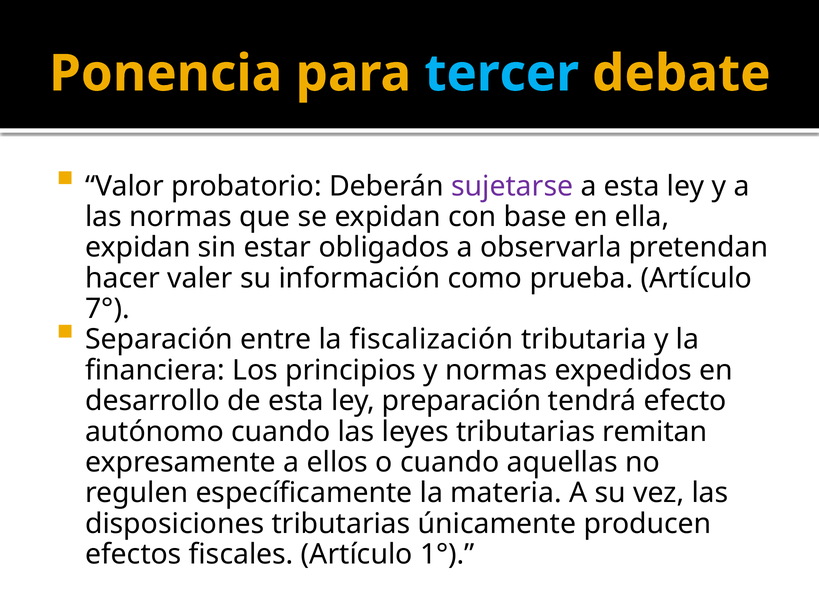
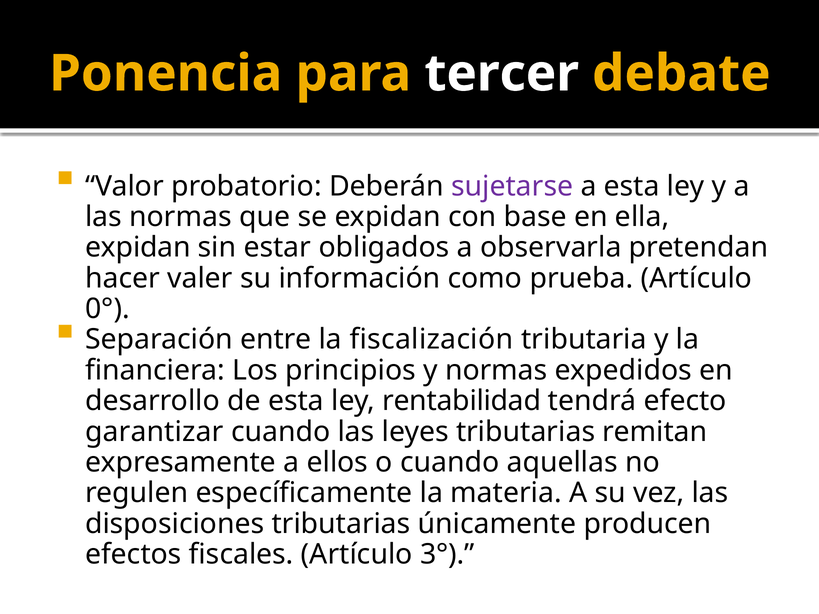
tercer colour: light blue -> white
7°: 7° -> 0°
preparación: preparación -> rentabilidad
autónomo: autónomo -> garantizar
1°: 1° -> 3°
